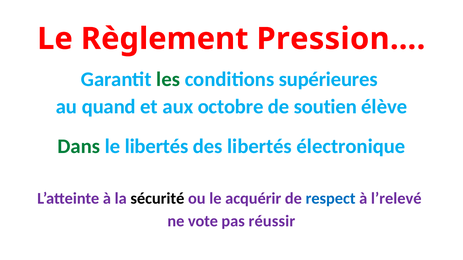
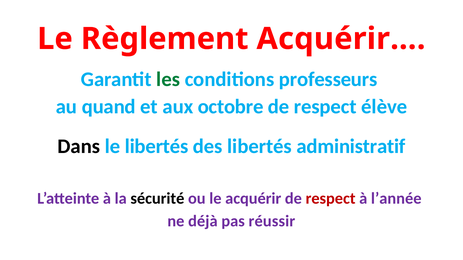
Pression…: Pression… -> Acquérir…
supérieures: supérieures -> professeurs
soutien at (325, 107): soutien -> respect
Dans colour: green -> black
électronique: électronique -> administratif
respect at (331, 199) colour: blue -> red
l’relevé: l’relevé -> l’année
vote: vote -> déjà
